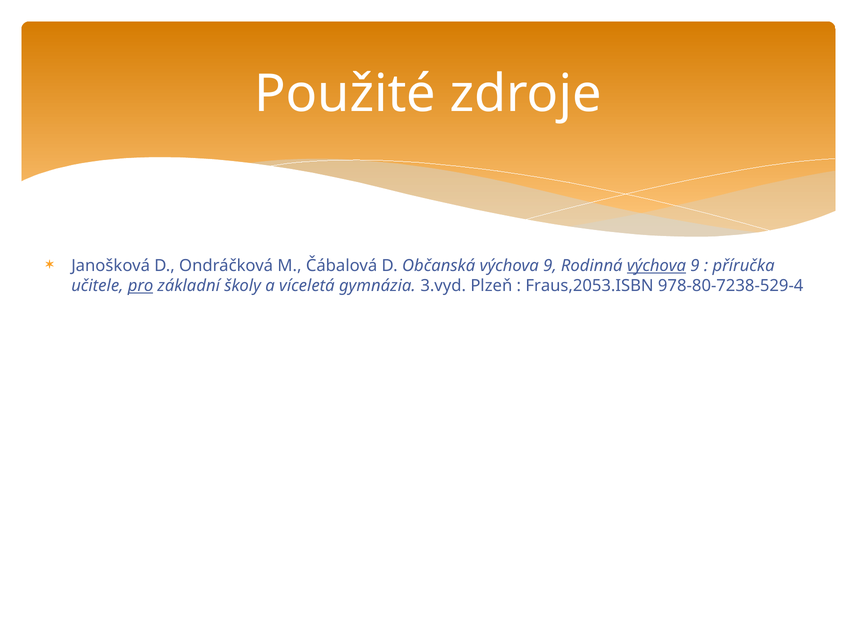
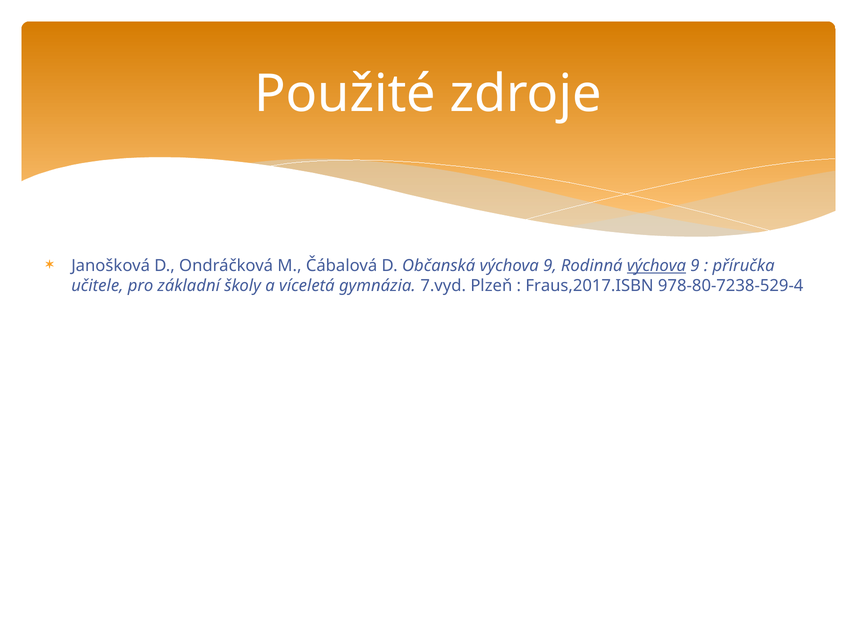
pro underline: present -> none
3.vyd: 3.vyd -> 7.vyd
Fraus,2053.ISBN: Fraus,2053.ISBN -> Fraus,2017.ISBN
